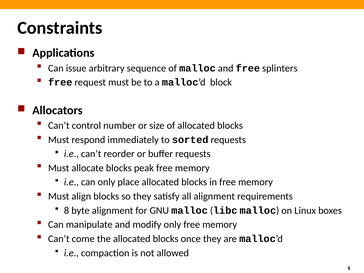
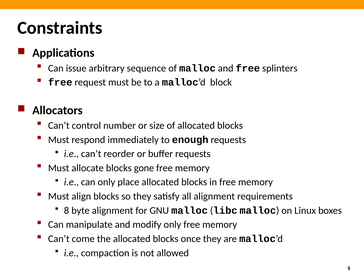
sorted: sorted -> enough
peak: peak -> gone
